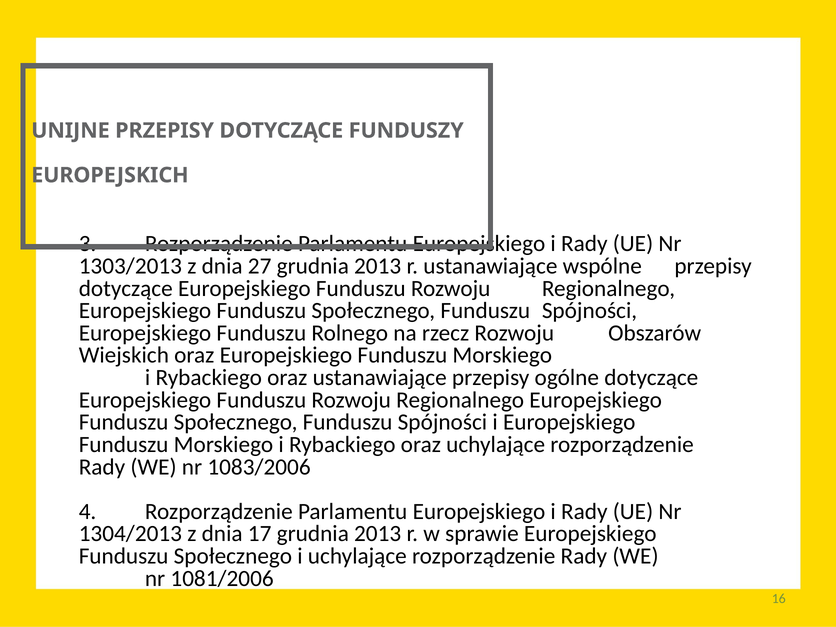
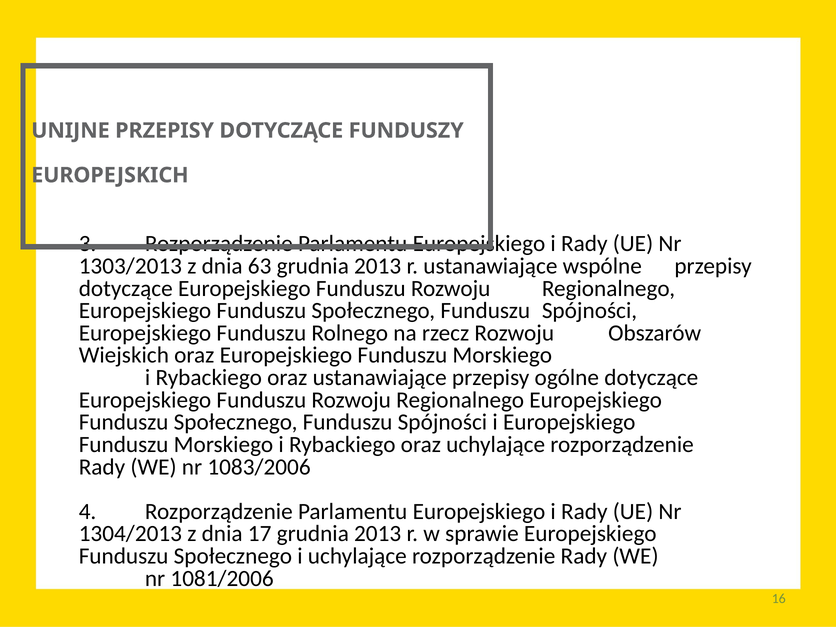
27: 27 -> 63
